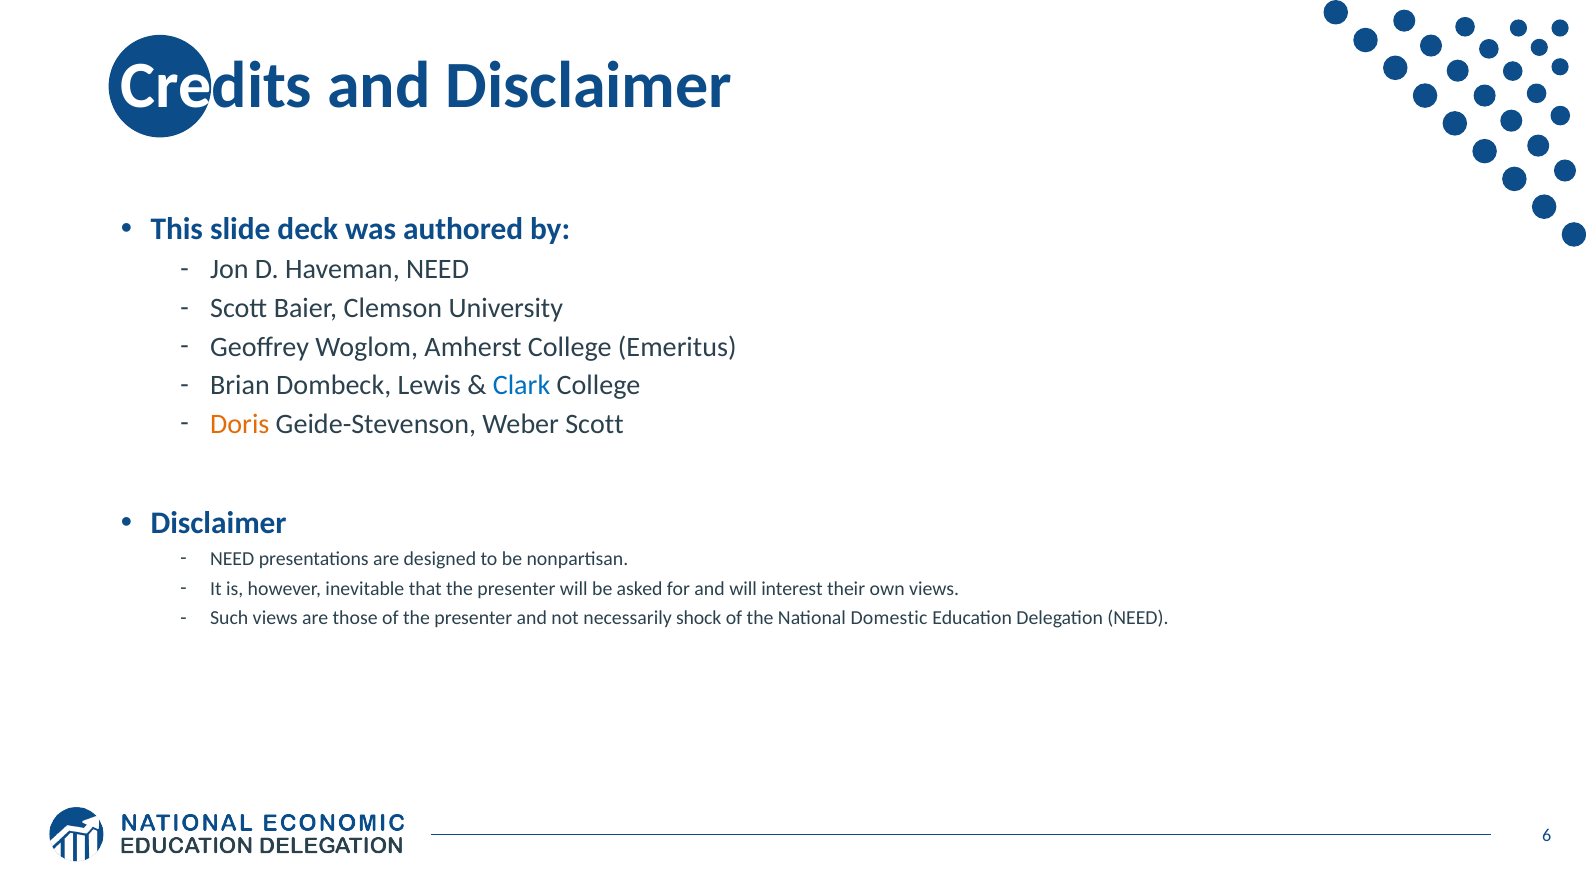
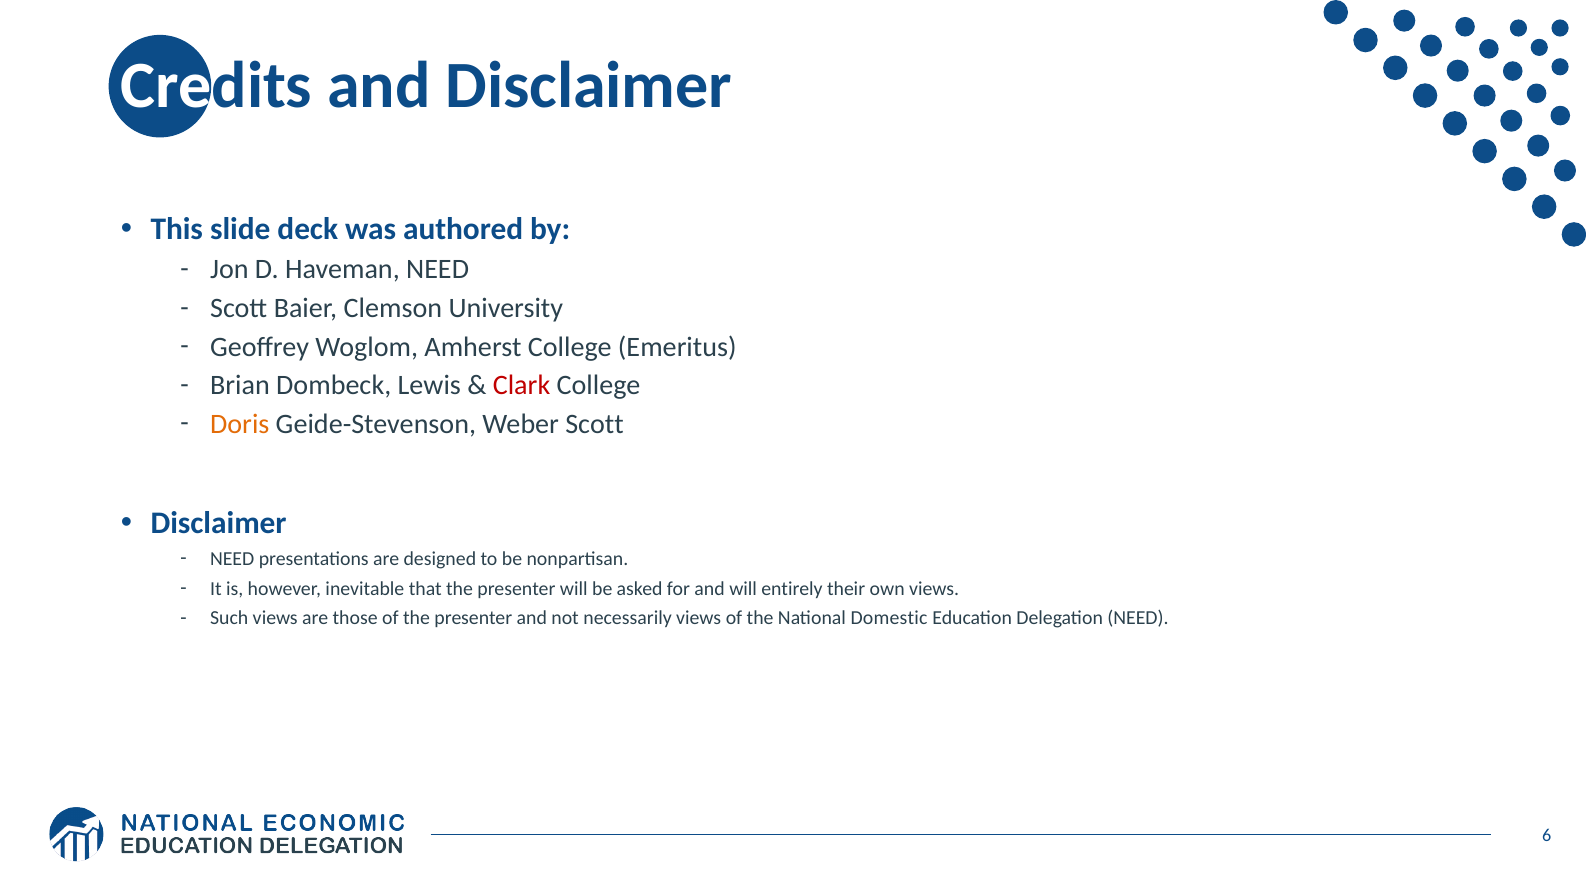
Clark colour: blue -> red
interest: interest -> entirely
necessarily shock: shock -> views
